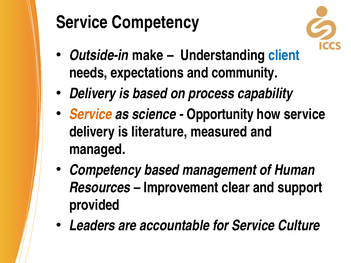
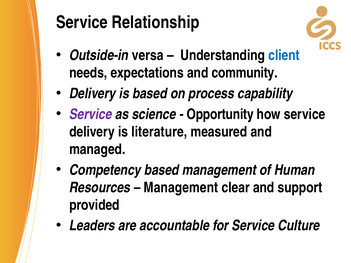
Service Competency: Competency -> Relationship
make: make -> versa
Service at (91, 114) colour: orange -> purple
Improvement at (181, 188): Improvement -> Management
